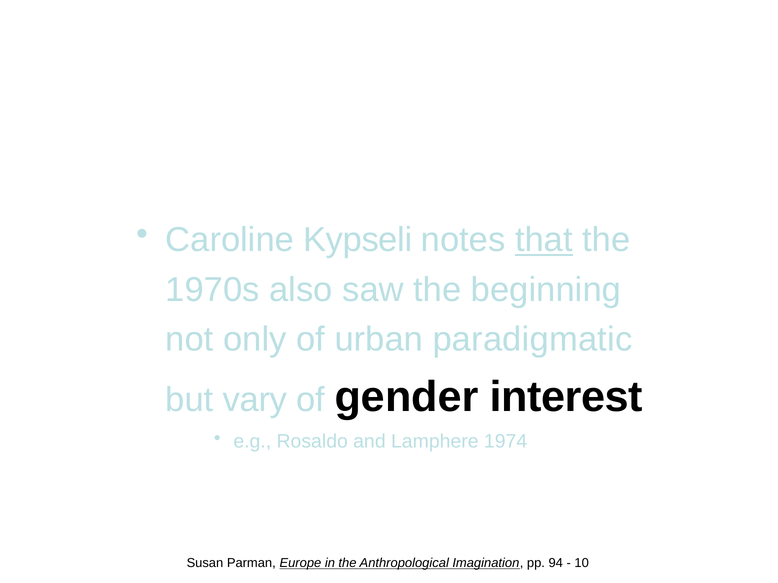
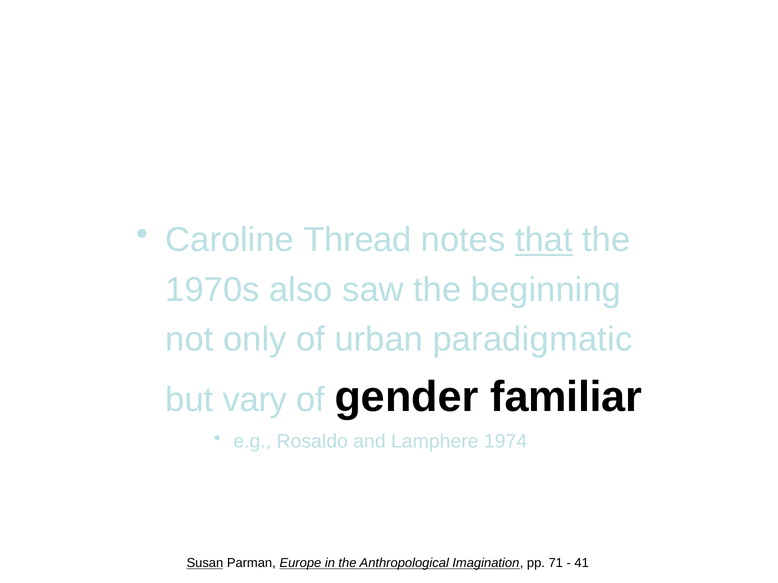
Kypseli: Kypseli -> Thread
interest: interest -> familiar
Susan underline: none -> present
94: 94 -> 71
10: 10 -> 41
